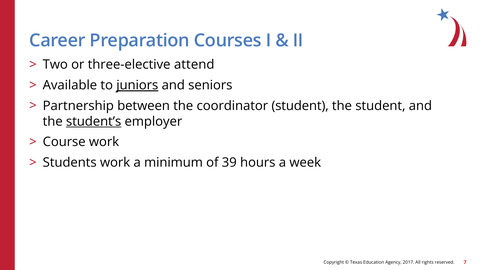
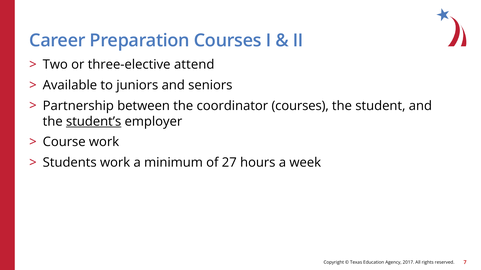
juniors underline: present -> none
coordinator student: student -> courses
39: 39 -> 27
